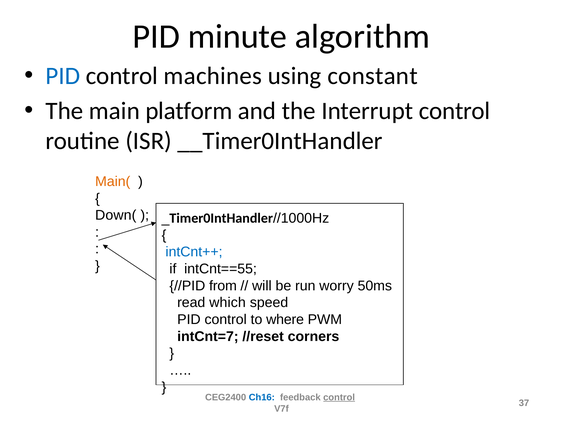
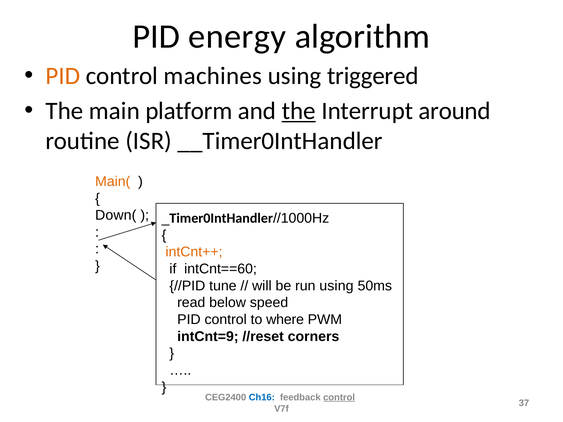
minute: minute -> energy
PID at (63, 76) colour: blue -> orange
constant: constant -> triggered
the at (299, 111) underline: none -> present
Interrupt control: control -> around
intCnt++ colour: blue -> orange
intCnt==55: intCnt==55 -> intCnt==60
from: from -> tune
run worry: worry -> using
which: which -> below
intCnt=7: intCnt=7 -> intCnt=9
